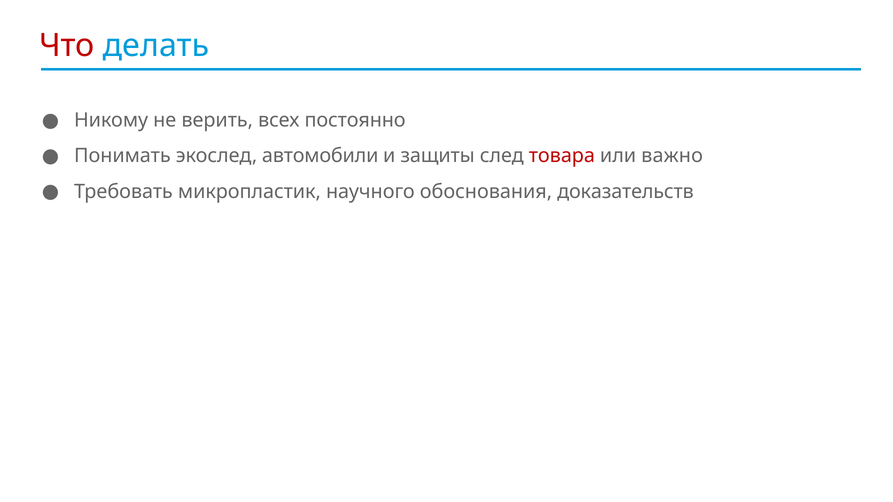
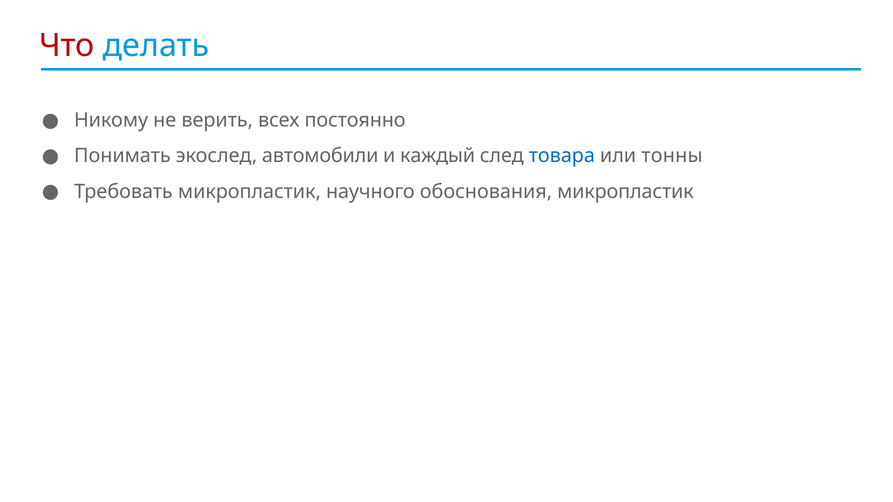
защиты: защиты -> каждый
товара colour: red -> blue
важно: важно -> тонны
обоснования доказательств: доказательств -> микропластик
